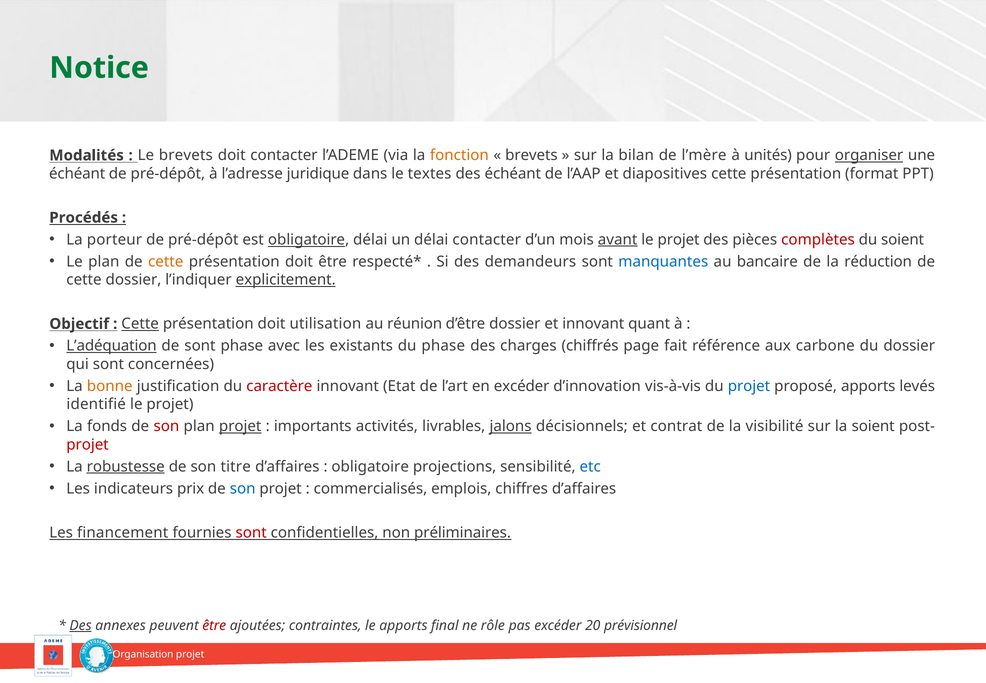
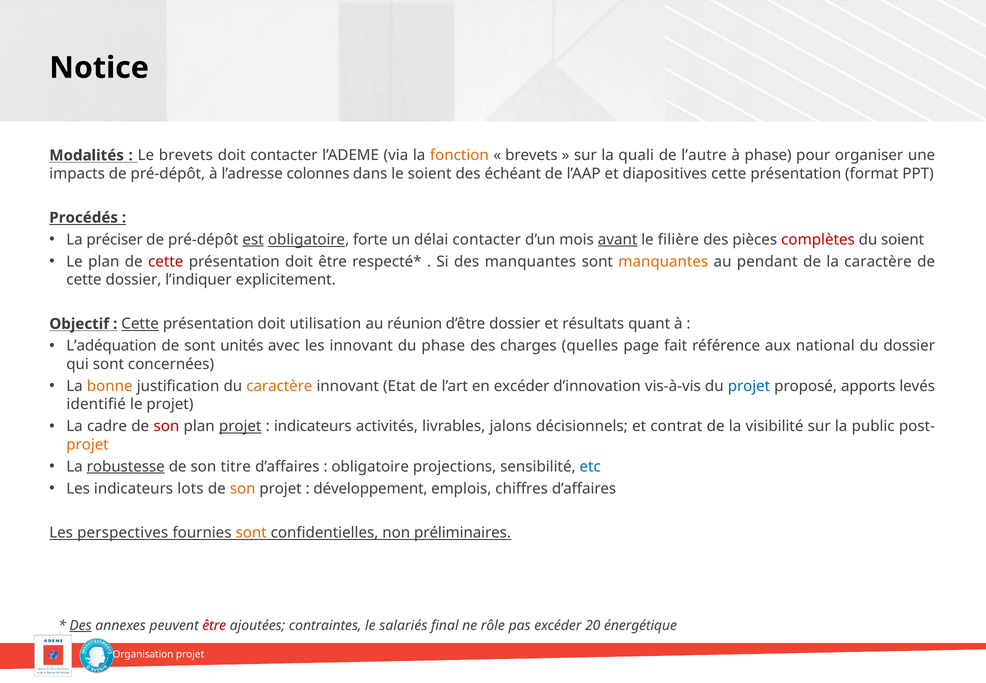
Notice colour: green -> black
bilan: bilan -> quali
l’mère: l’mère -> l’autre
à unités: unités -> phase
organiser underline: present -> none
échéant at (77, 174): échéant -> impacts
juridique: juridique -> colonnes
le textes: textes -> soient
porteur: porteur -> préciser
est underline: none -> present
obligatoire délai: délai -> forte
projet at (679, 240): projet -> filière
cette at (166, 262) colour: orange -> red
des demandeurs: demandeurs -> manquantes
manquantes at (663, 262) colour: blue -> orange
bancaire: bancaire -> pendant
la réduction: réduction -> caractère
explicitement underline: present -> none
et innovant: innovant -> résultats
L’adéquation underline: present -> none
sont phase: phase -> unités
les existants: existants -> innovant
chiffrés: chiffrés -> quelles
carbone: carbone -> national
caractère at (279, 386) colour: red -> orange
fonds: fonds -> cadre
importants at (313, 426): importants -> indicateurs
jalons underline: present -> none
la soient: soient -> public
projet at (88, 444) colour: red -> orange
prix: prix -> lots
son at (243, 488) colour: blue -> orange
commercialisés: commercialisés -> développement
financement: financement -> perspectives
sont at (251, 532) colour: red -> orange
le apports: apports -> salariés
prévisionnel: prévisionnel -> énergétique
